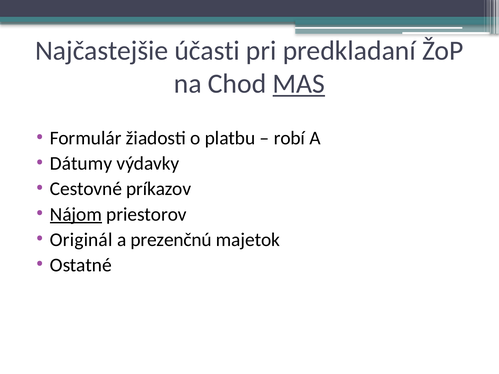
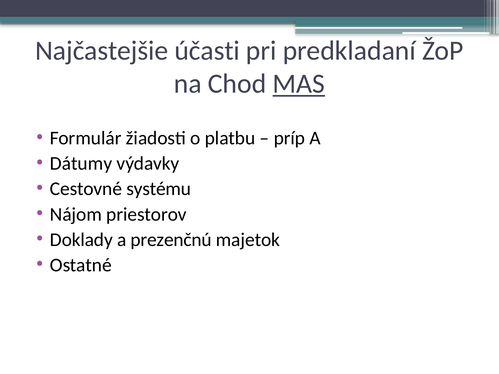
robí: robí -> príp
príkazov: príkazov -> systému
Nájom underline: present -> none
Originál: Originál -> Doklady
